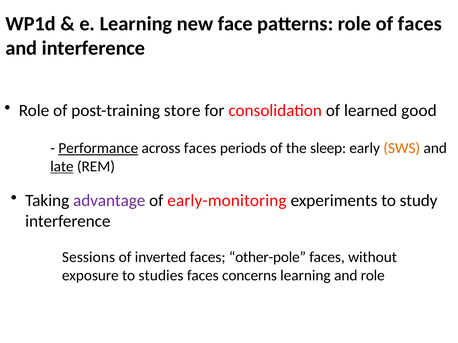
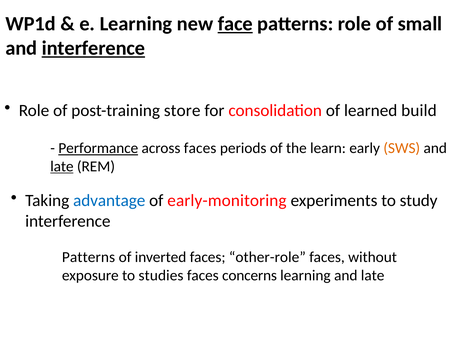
face underline: none -> present
of faces: faces -> small
interference at (94, 48) underline: none -> present
good: good -> build
sleep: sleep -> learn
advantage colour: purple -> blue
Sessions at (89, 258): Sessions -> Patterns
other-pole: other-pole -> other-role
learning and role: role -> late
